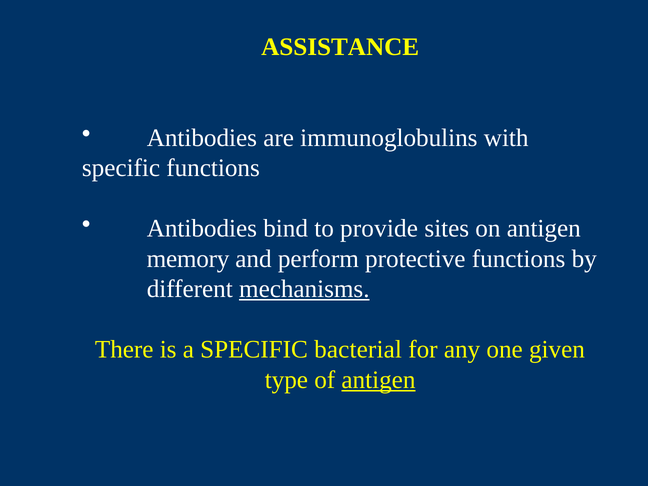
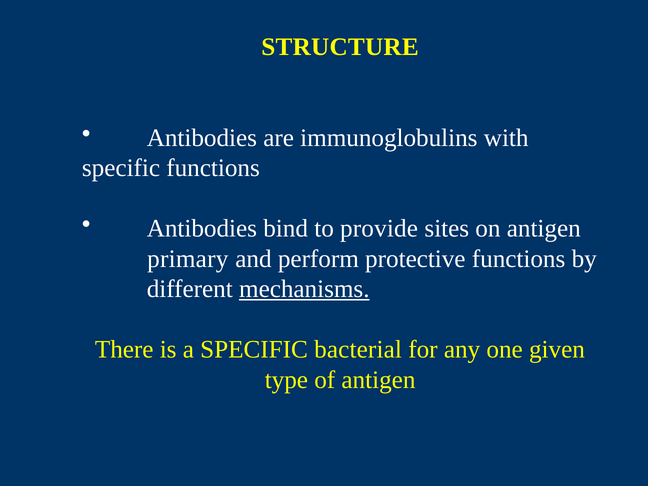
ASSISTANCE: ASSISTANCE -> STRUCTURE
memory: memory -> primary
antigen at (378, 380) underline: present -> none
